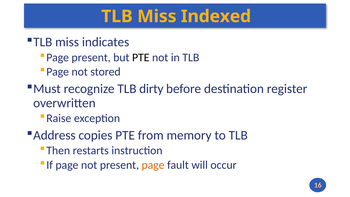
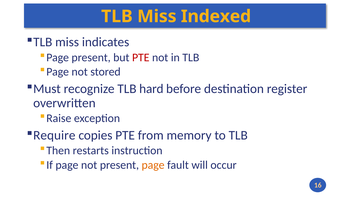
PTE at (141, 57) colour: black -> red
dirty: dirty -> hard
Address: Address -> Require
